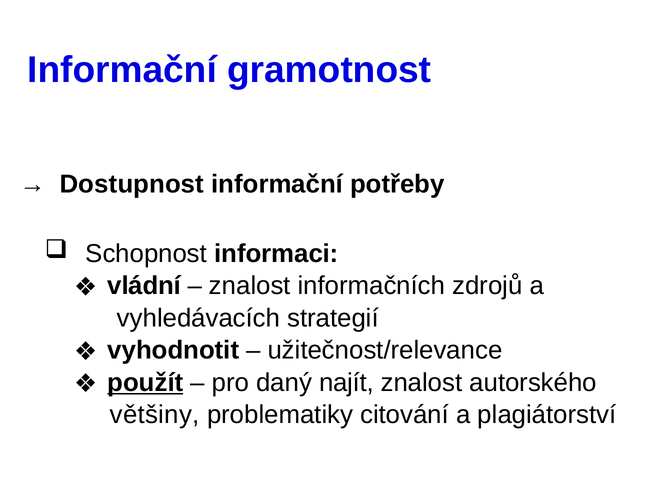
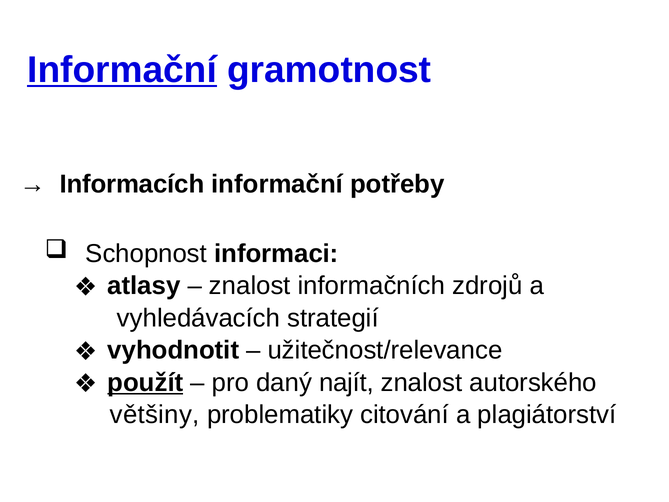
Informační at (122, 70) underline: none -> present
Dostupnost: Dostupnost -> Informacích
vládní: vládní -> atlasy
